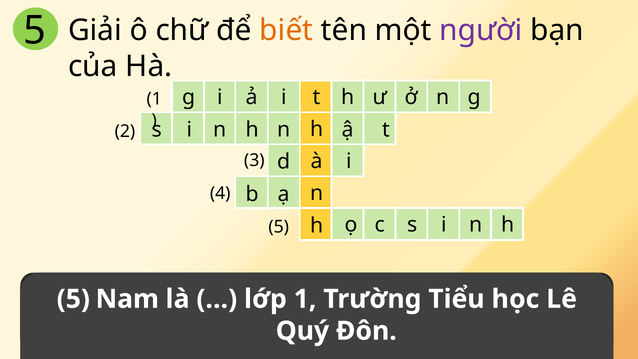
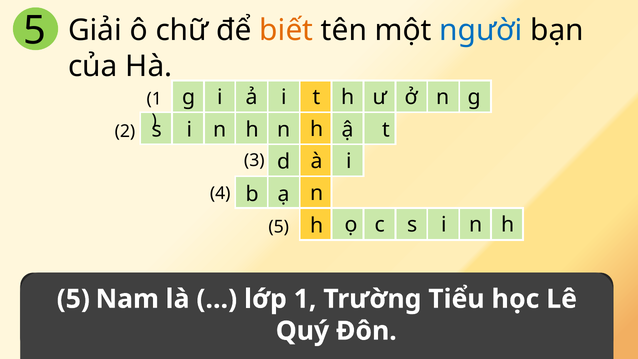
người colour: purple -> blue
